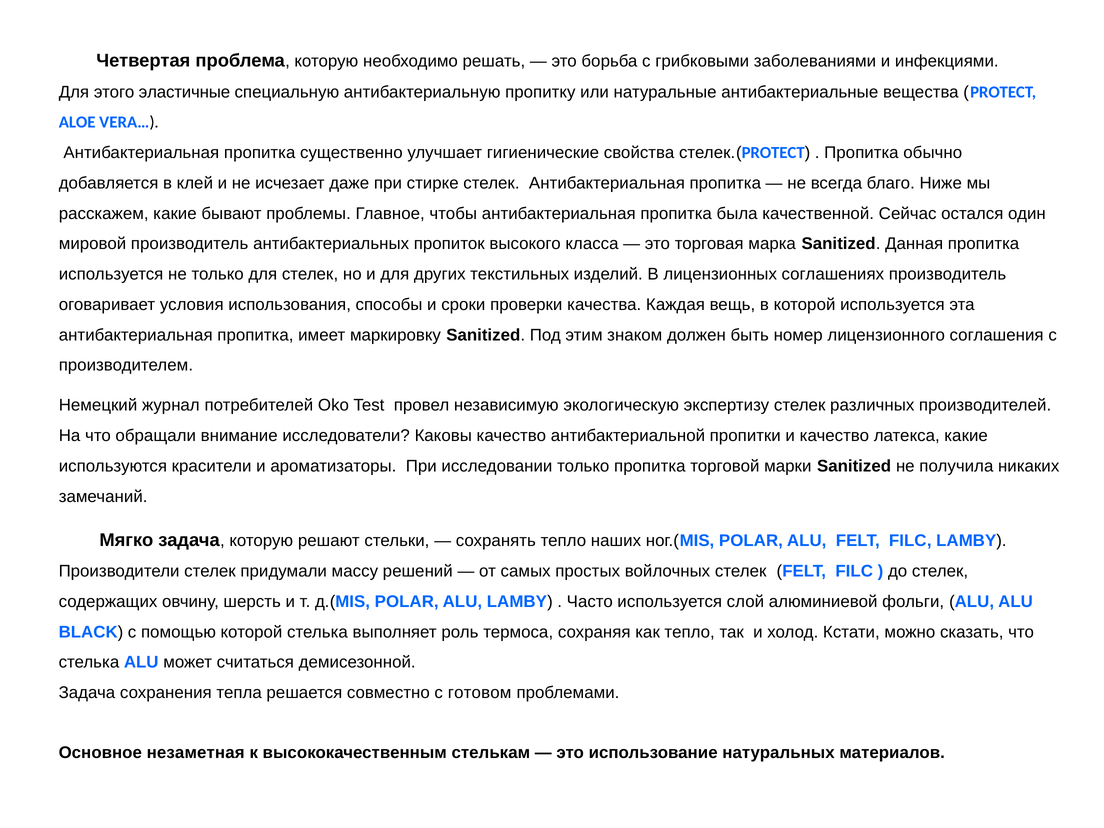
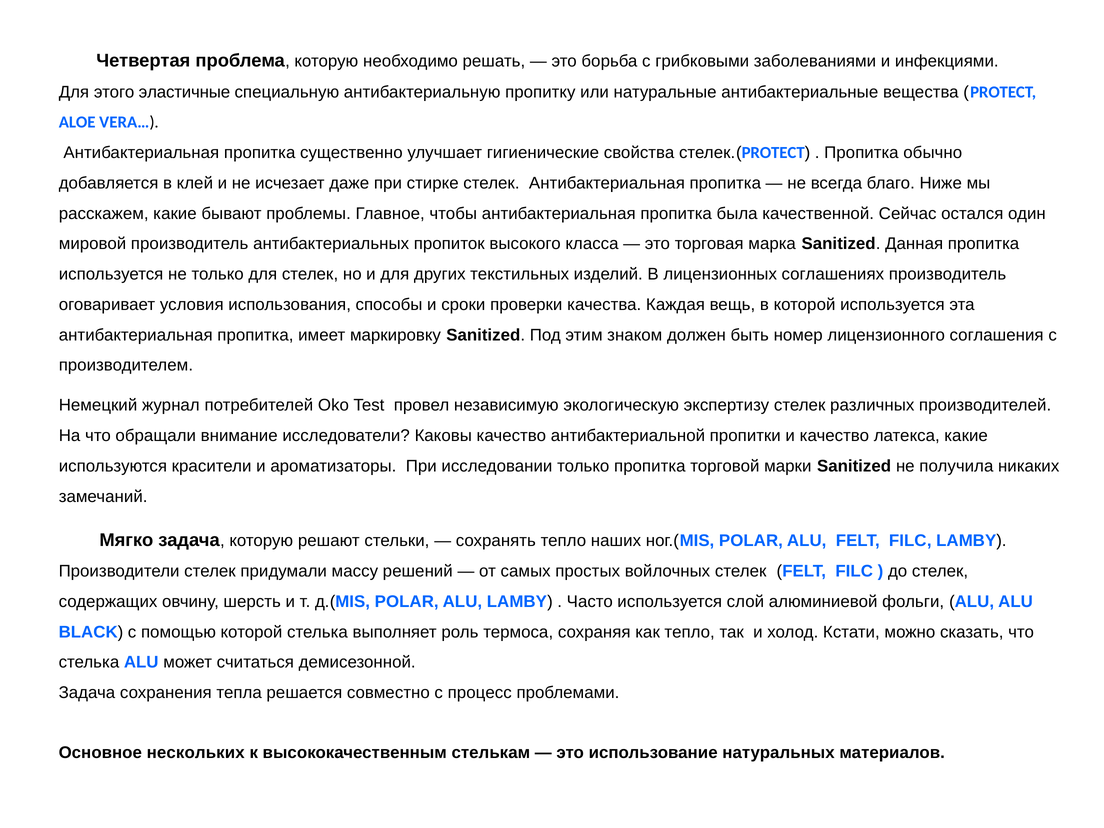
готовом: готовом -> процесс
незаметная: незаметная -> нескольких
